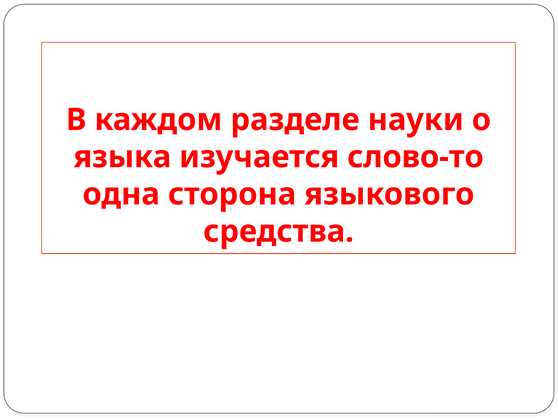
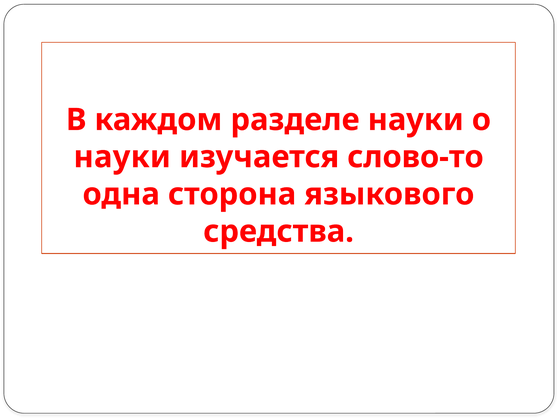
языка at (122, 157): языка -> науки
